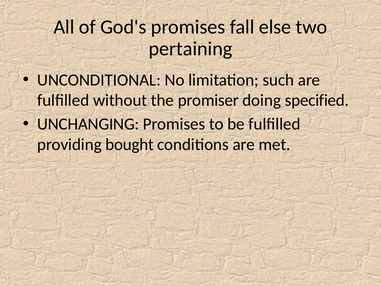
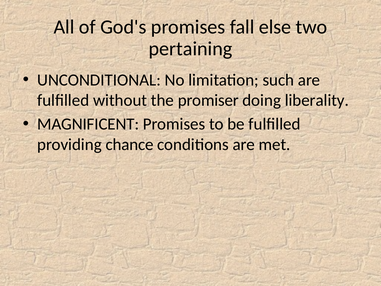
specified: specified -> liberality
UNCHANGING: UNCHANGING -> MAGNIFICENT
bought: bought -> chance
